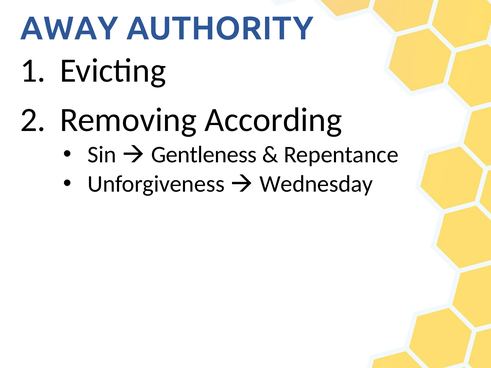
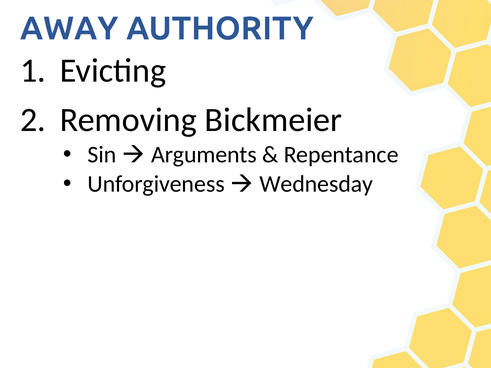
According: According -> Bickmeier
Gentleness: Gentleness -> Arguments
